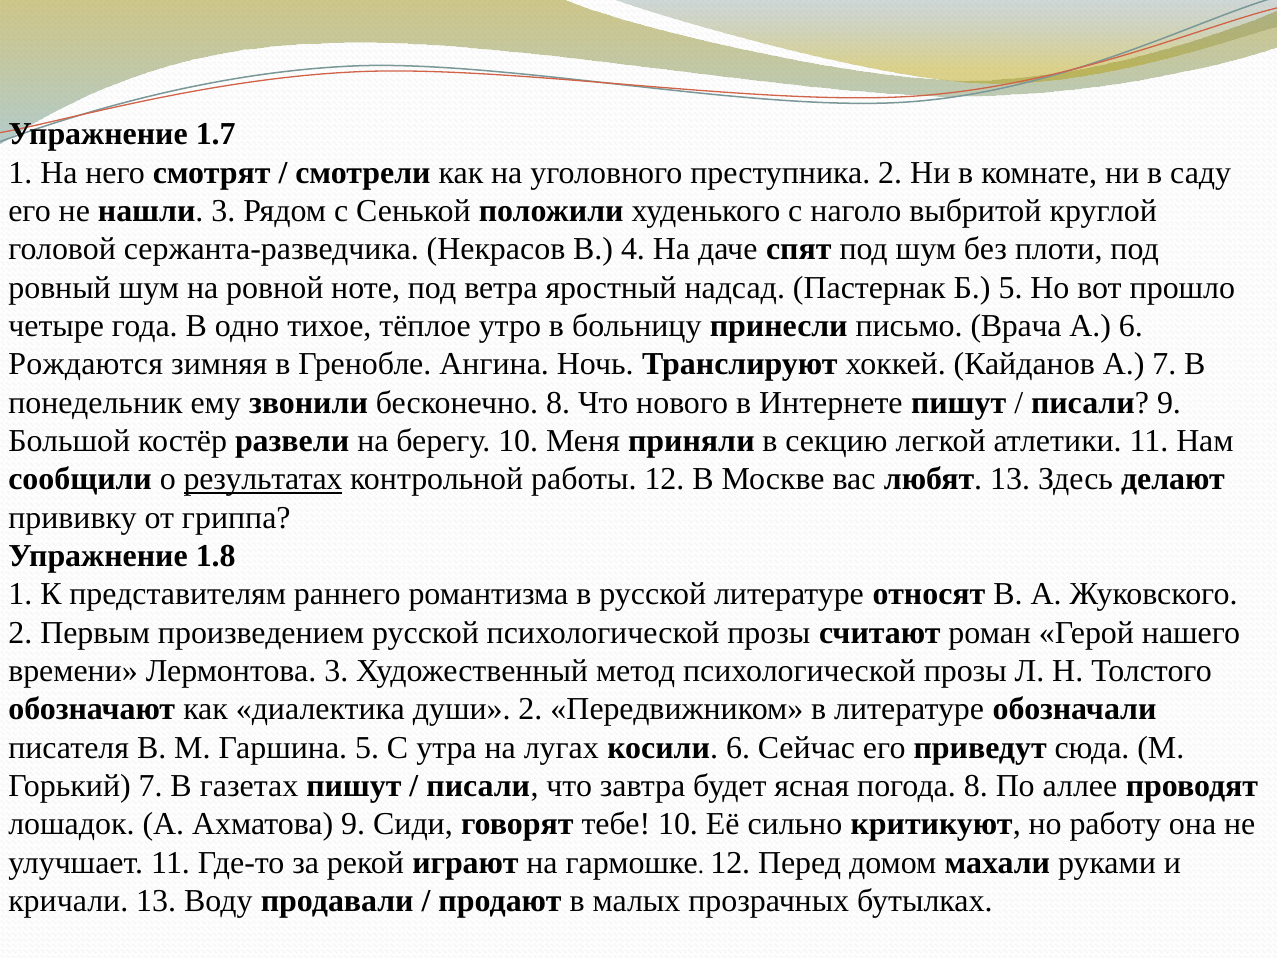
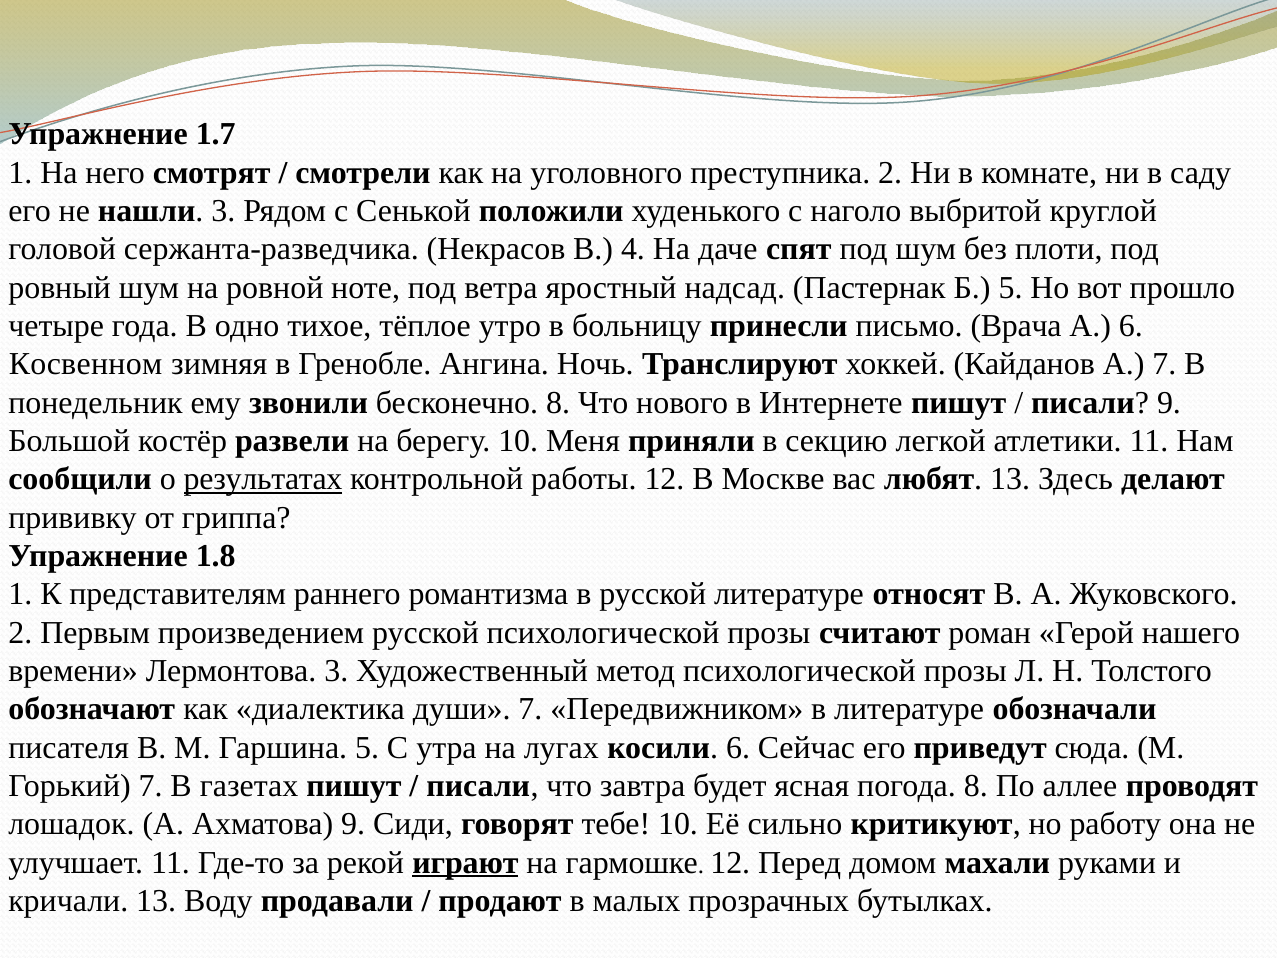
Рождаются: Рождаются -> Косвенном
души 2: 2 -> 7
играют underline: none -> present
